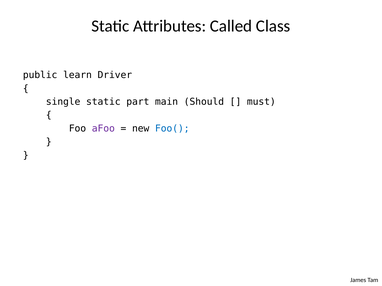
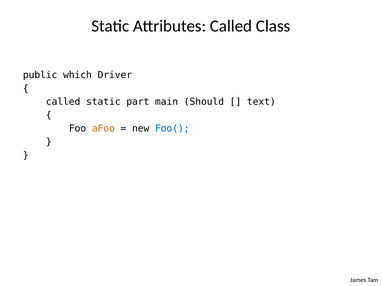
learn: learn -> which
single at (63, 102): single -> called
must: must -> text
aFoo colour: purple -> orange
